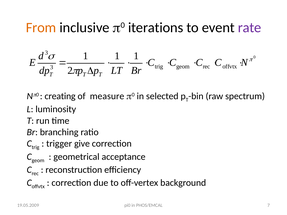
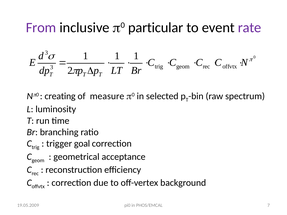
From colour: orange -> purple
iterations: iterations -> particular
give: give -> goal
